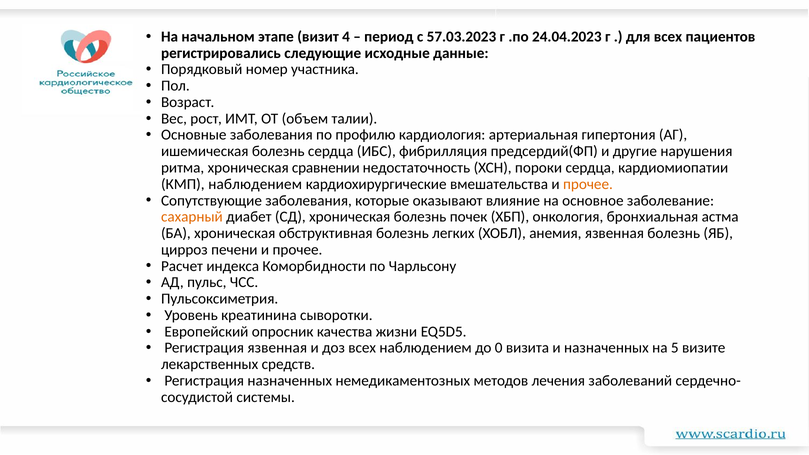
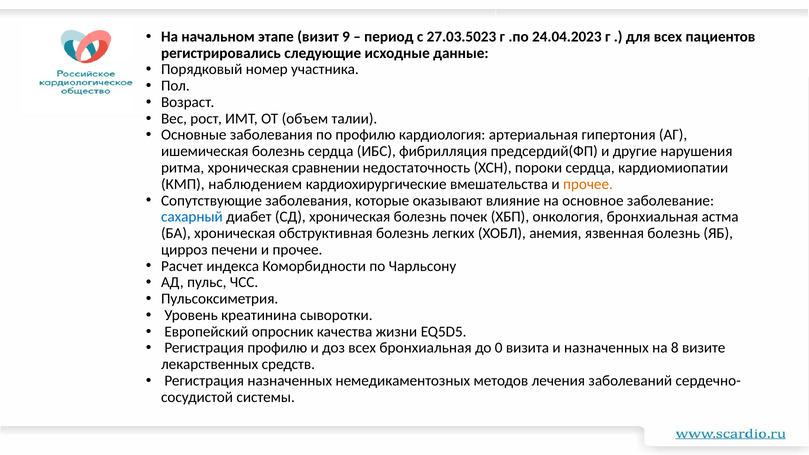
4: 4 -> 9
57.03.2023: 57.03.2023 -> 27.03.5023
сахарный colour: orange -> blue
Регистрация язвенная: язвенная -> профилю
всех наблюдением: наблюдением -> бронхиальная
5: 5 -> 8
